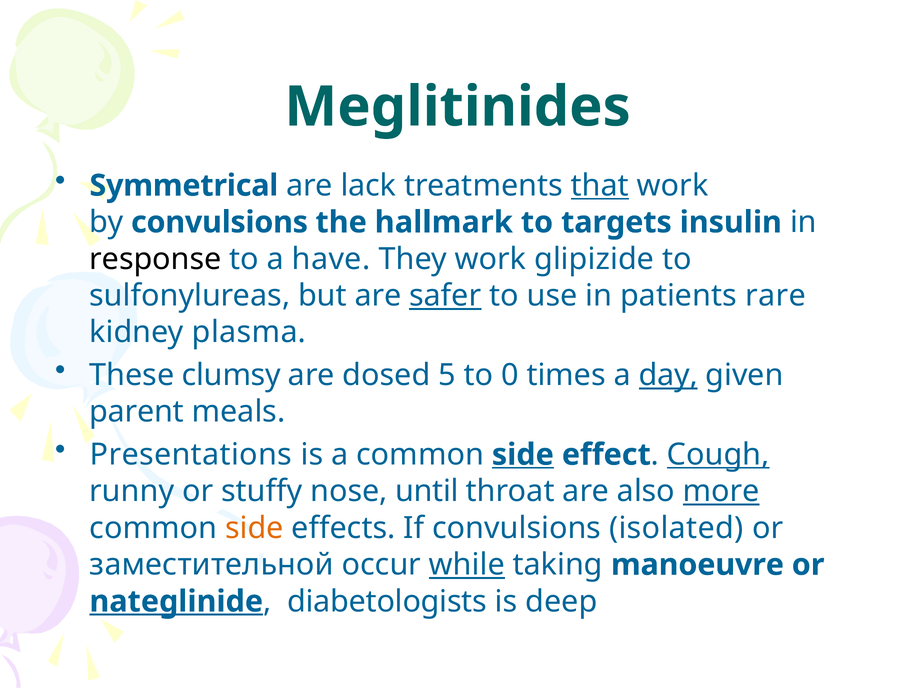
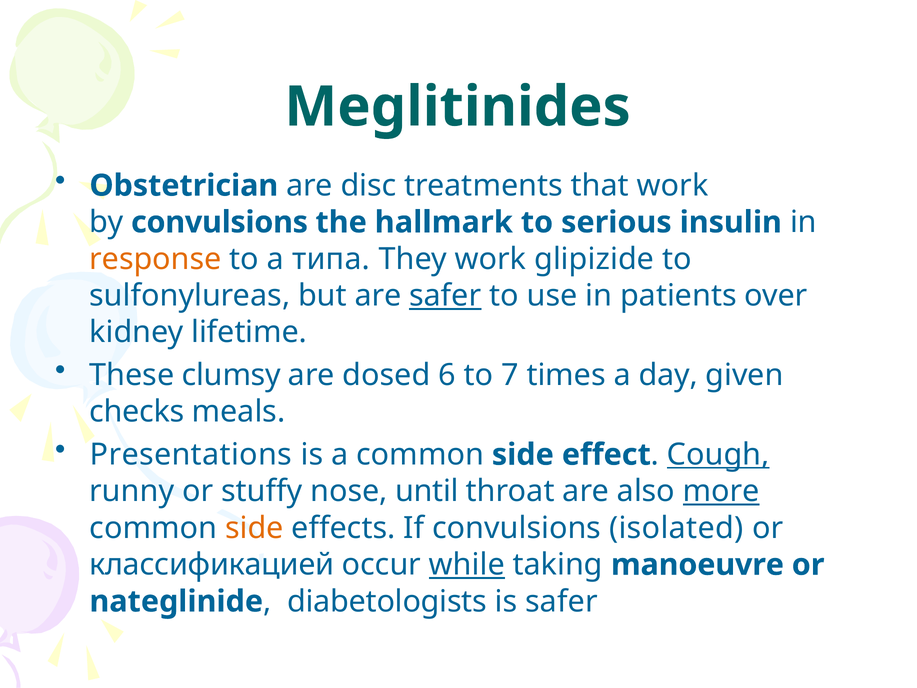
Symmetrical: Symmetrical -> Obstetrician
lack: lack -> disc
that underline: present -> none
targets: targets -> serious
response colour: black -> orange
have: have -> типа
rare: rare -> over
plasma: plasma -> lifetime
5: 5 -> 6
0: 0 -> 7
day underline: present -> none
parent: parent -> checks
side at (523, 455) underline: present -> none
заместительной: заместительной -> классификацией
nateglinide underline: present -> none
is deep: deep -> safer
